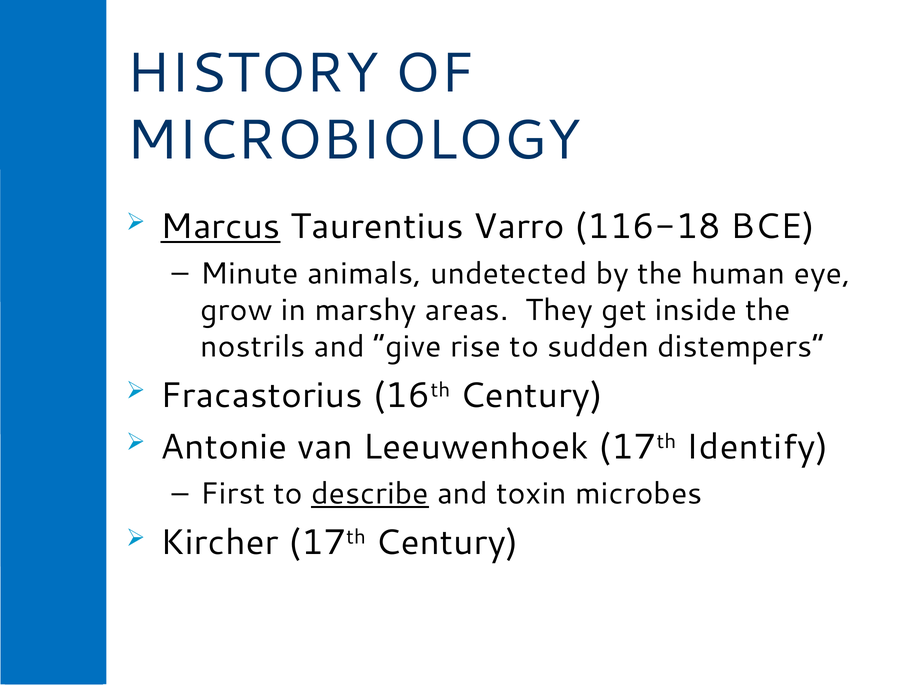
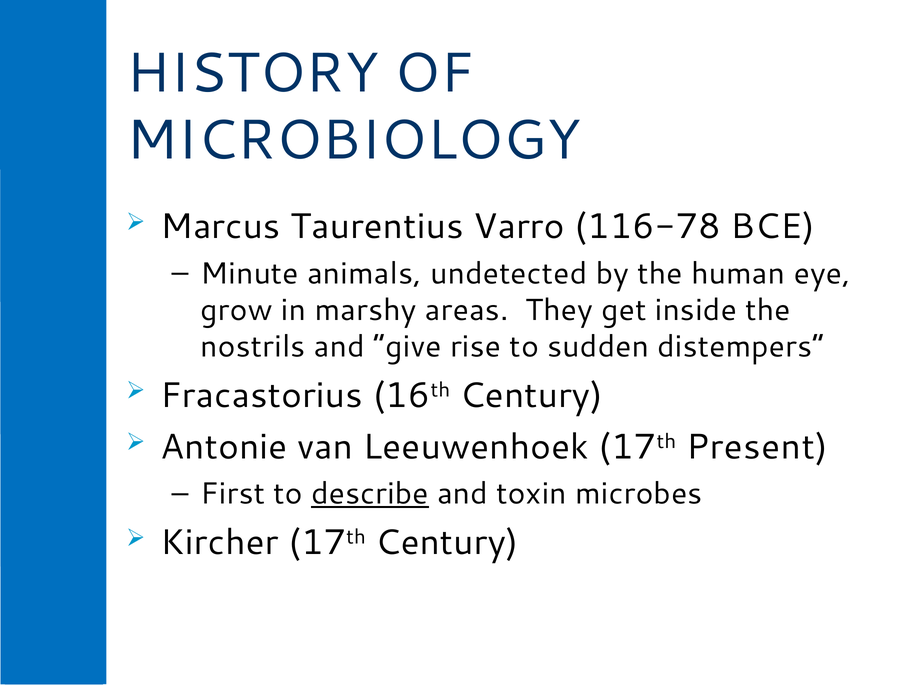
Marcus underline: present -> none
116-18: 116-18 -> 116-78
Identify: Identify -> Present
